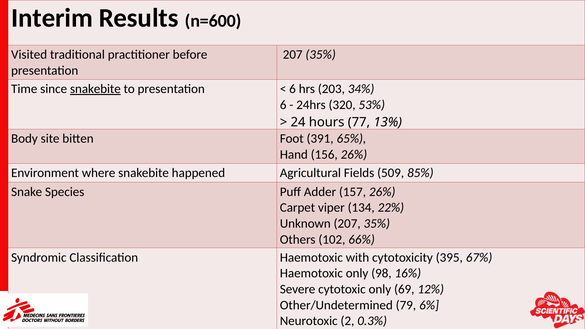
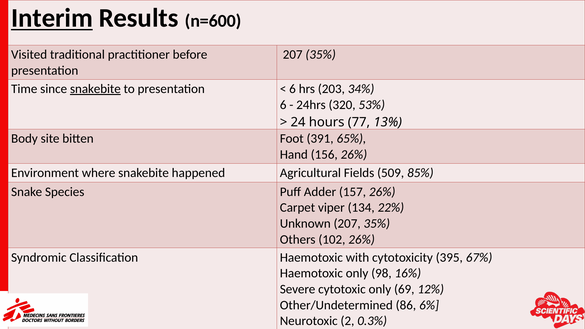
Interim underline: none -> present
102 66%: 66% -> 26%
79: 79 -> 86
